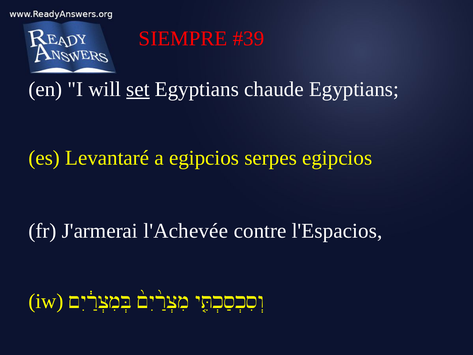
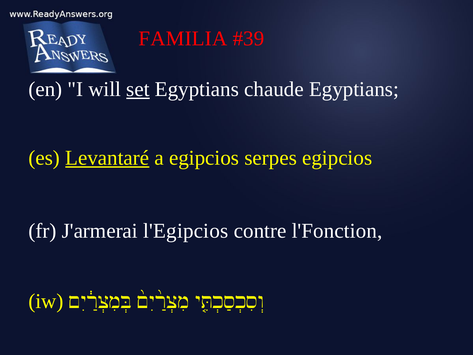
SIEMPRE: SIEMPRE -> FAMILIA
Levantaré underline: none -> present
l'Achevée: l'Achevée -> l'Egipcios
l'Espacios: l'Espacios -> l'Fonction
